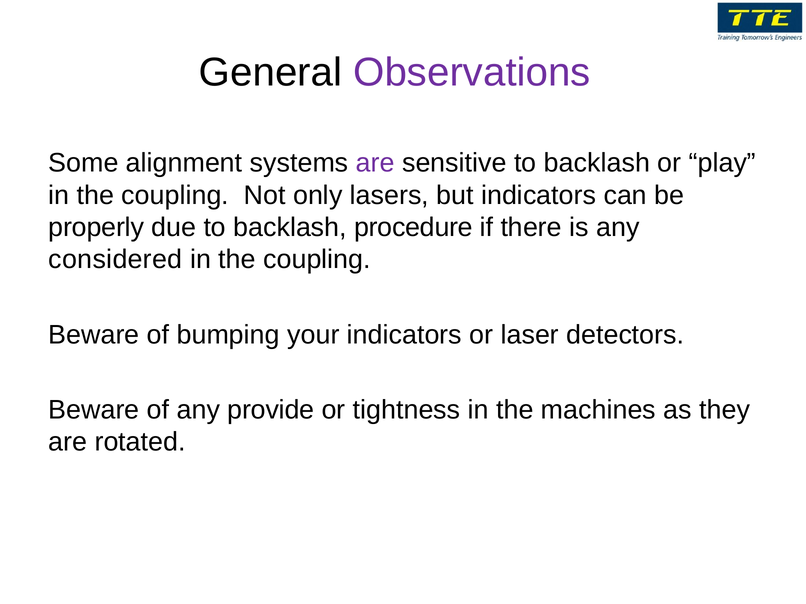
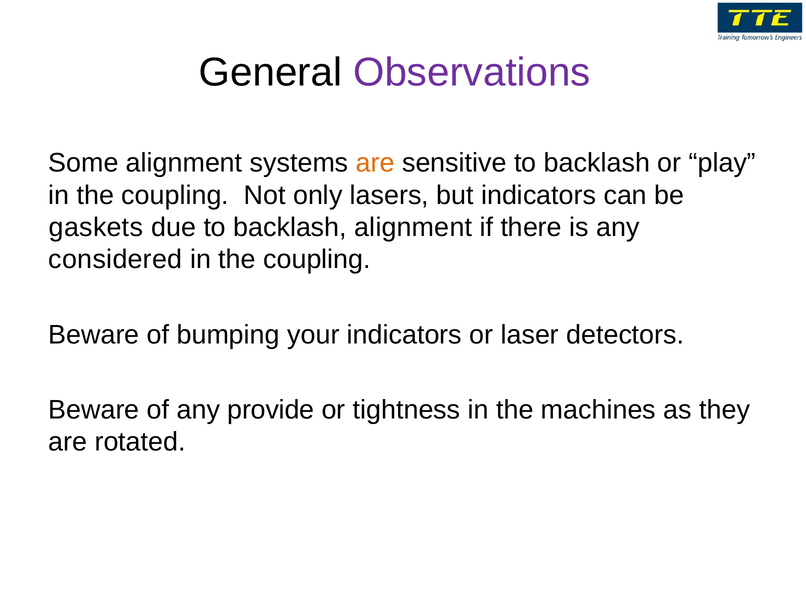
are at (375, 163) colour: purple -> orange
properly: properly -> gaskets
backlash procedure: procedure -> alignment
